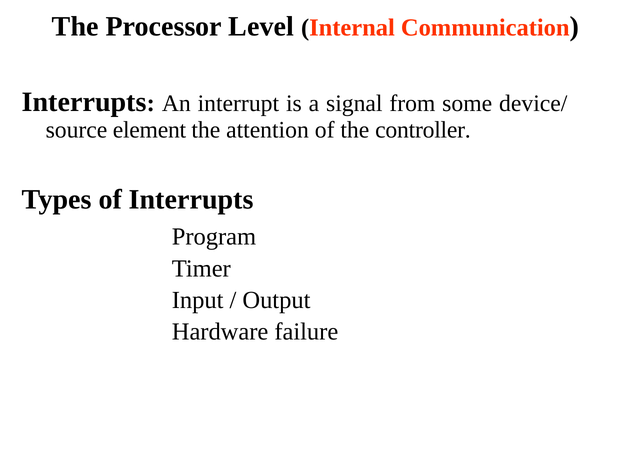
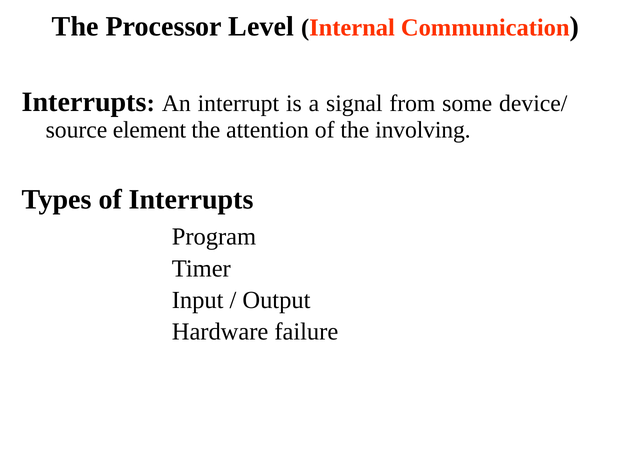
controller: controller -> involving
